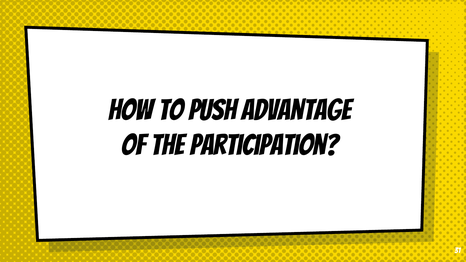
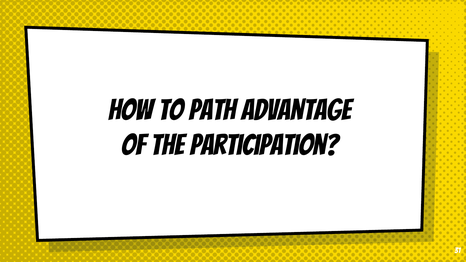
push: push -> path
